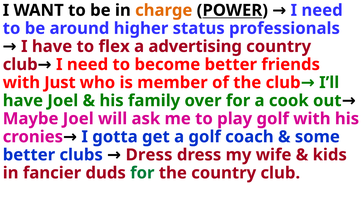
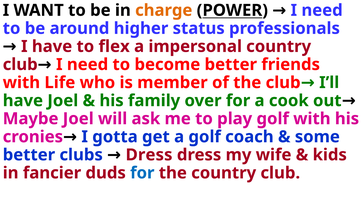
advertising: advertising -> impersonal
Just: Just -> Life
for at (142, 173) colour: green -> blue
